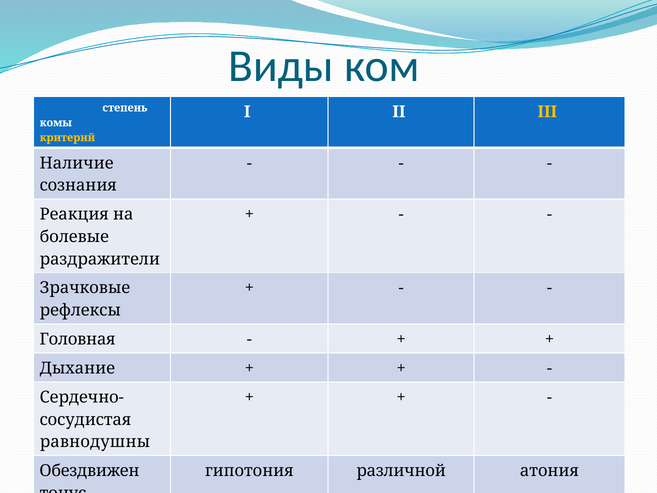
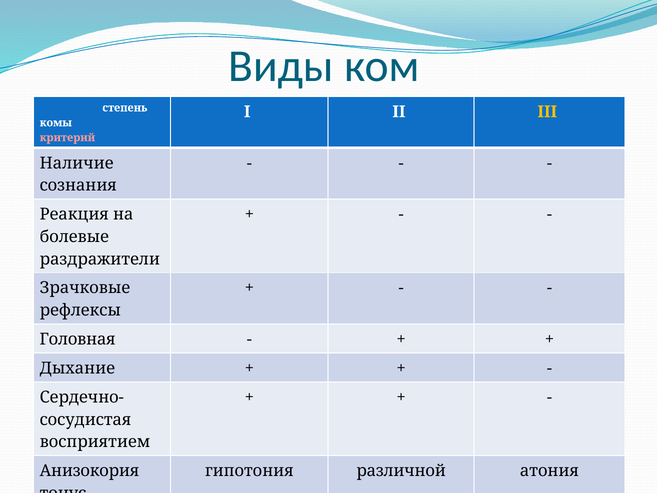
критерий colour: yellow -> pink
равнодушны: равнодушны -> восприятием
Обездвижен: Обездвижен -> Анизокория
